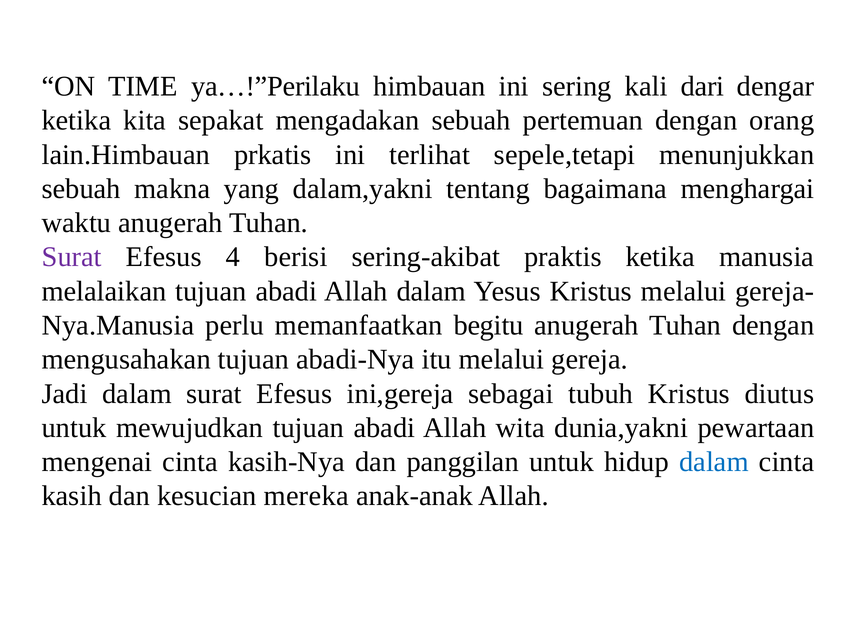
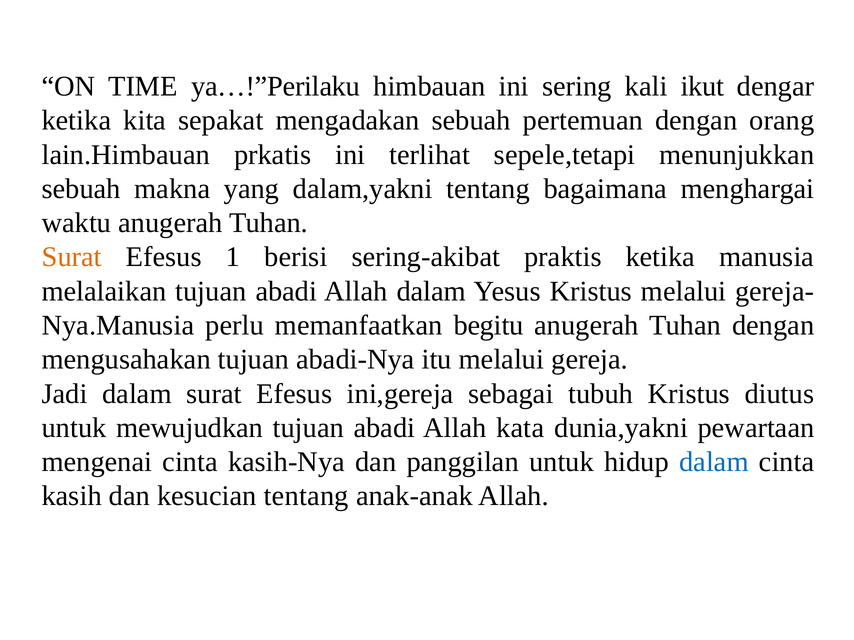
dari: dari -> ikut
Surat at (72, 257) colour: purple -> orange
4: 4 -> 1
wita: wita -> kata
kesucian mereka: mereka -> tentang
